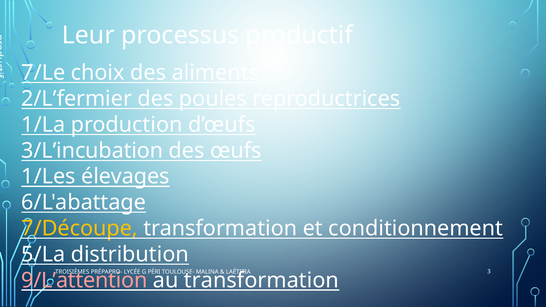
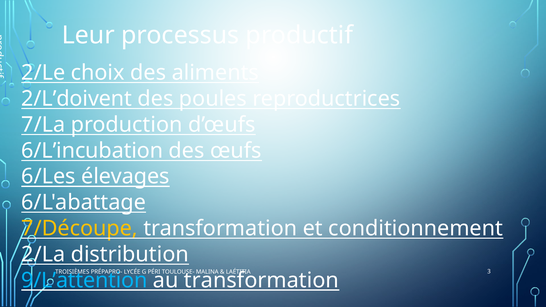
7/Le: 7/Le -> 2/Le
2/L’fermier: 2/L’fermier -> 2/L’doivent
1/La: 1/La -> 7/La
3/L’incubation: 3/L’incubation -> 6/L’incubation
1/Les: 1/Les -> 6/Les
5/La: 5/La -> 2/La
9/L’attention colour: pink -> light blue
